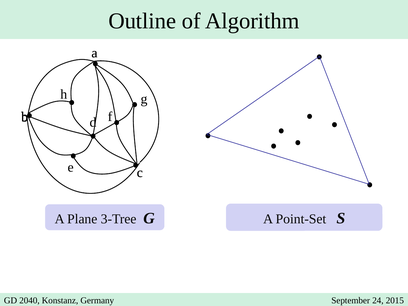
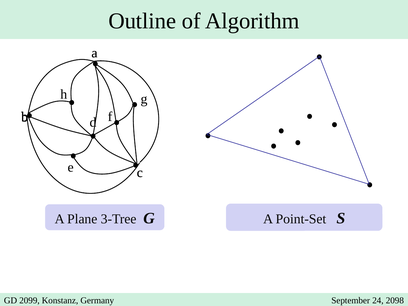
2040: 2040 -> 2099
2015: 2015 -> 2098
